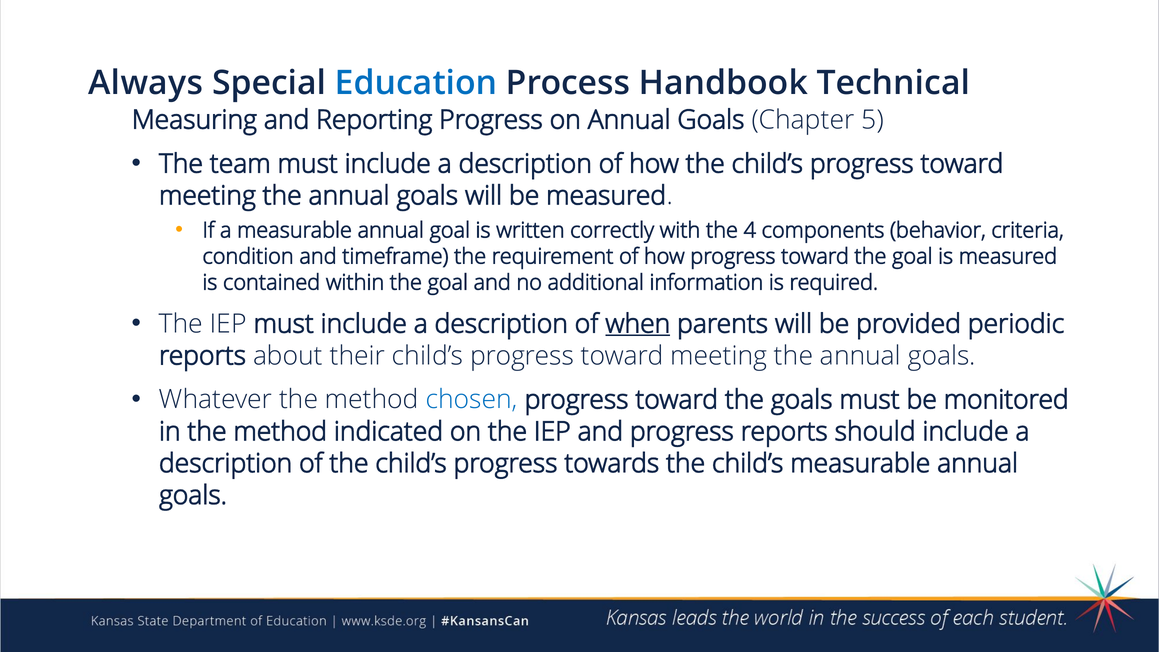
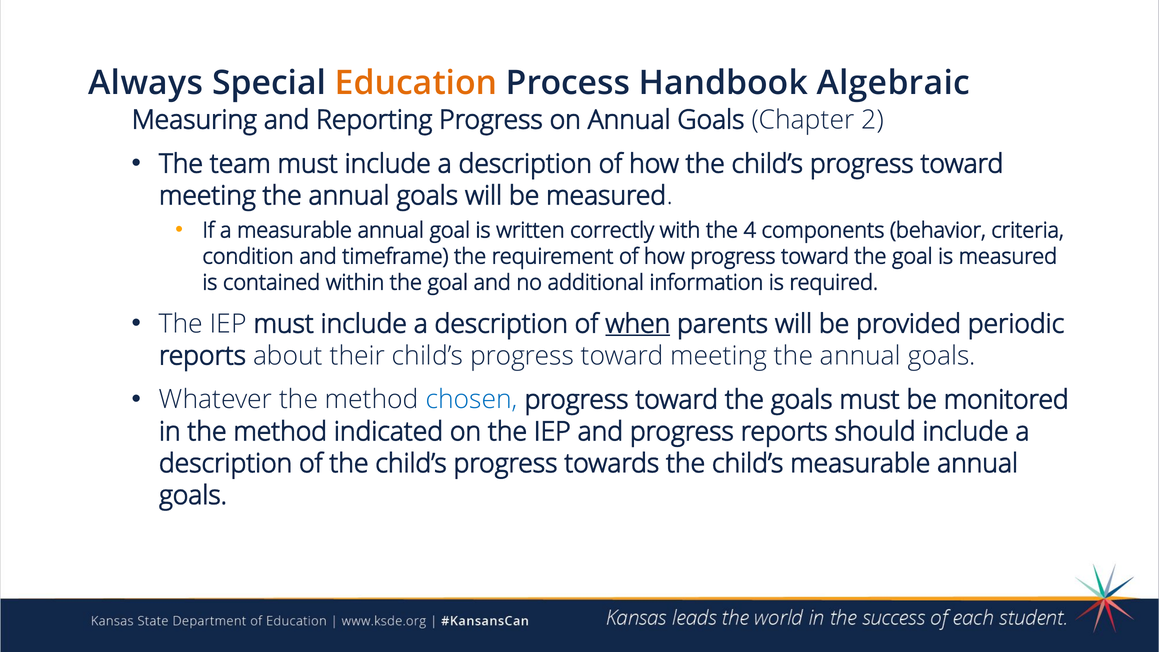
Education colour: blue -> orange
Technical: Technical -> Algebraic
5: 5 -> 2
